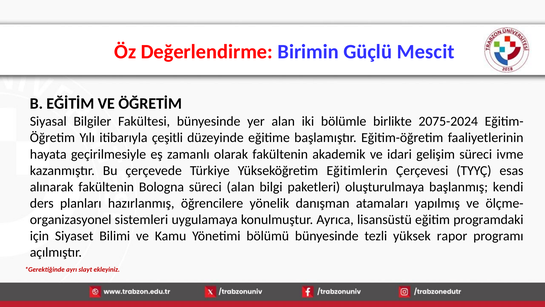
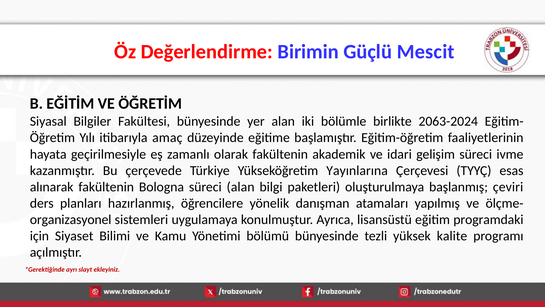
2075-2024: 2075-2024 -> 2063-2024
çeşitli: çeşitli -> amaç
Eğitimlerin: Eğitimlerin -> Yayınlarına
kendi: kendi -> çeviri
rapor: rapor -> kalite
